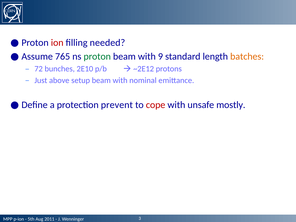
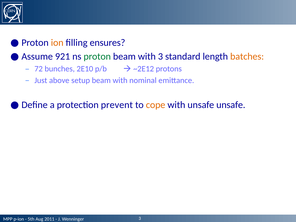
ion colour: red -> orange
needed: needed -> ensures
765: 765 -> 921
with 9: 9 -> 3
cope colour: red -> orange
unsafe mostly: mostly -> unsafe
